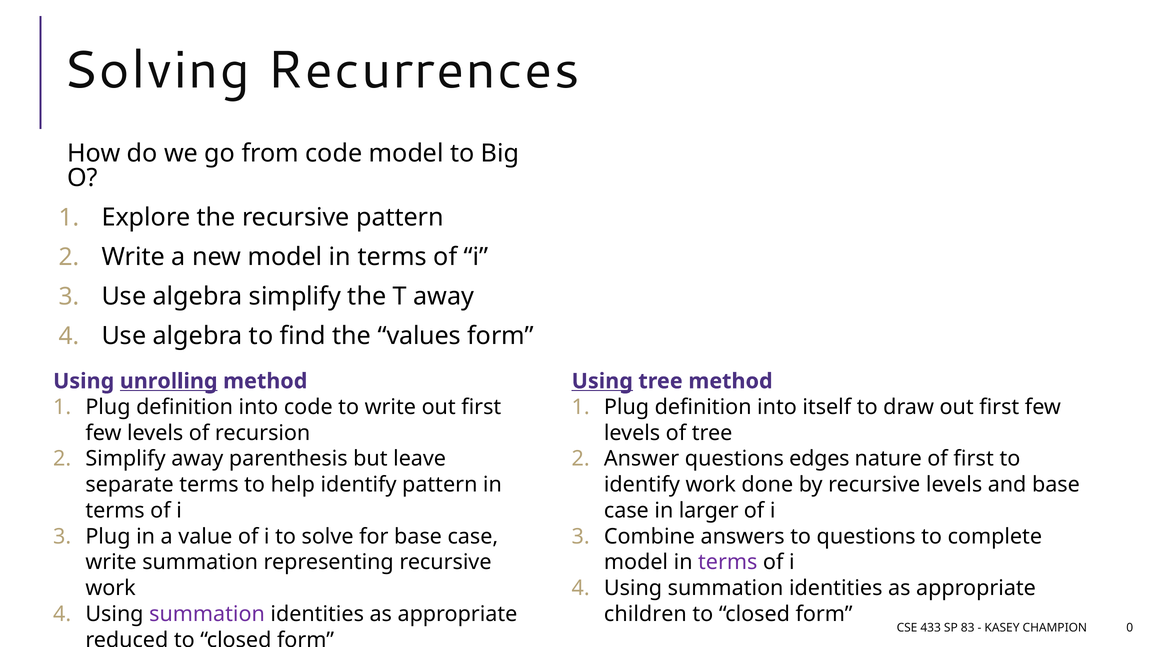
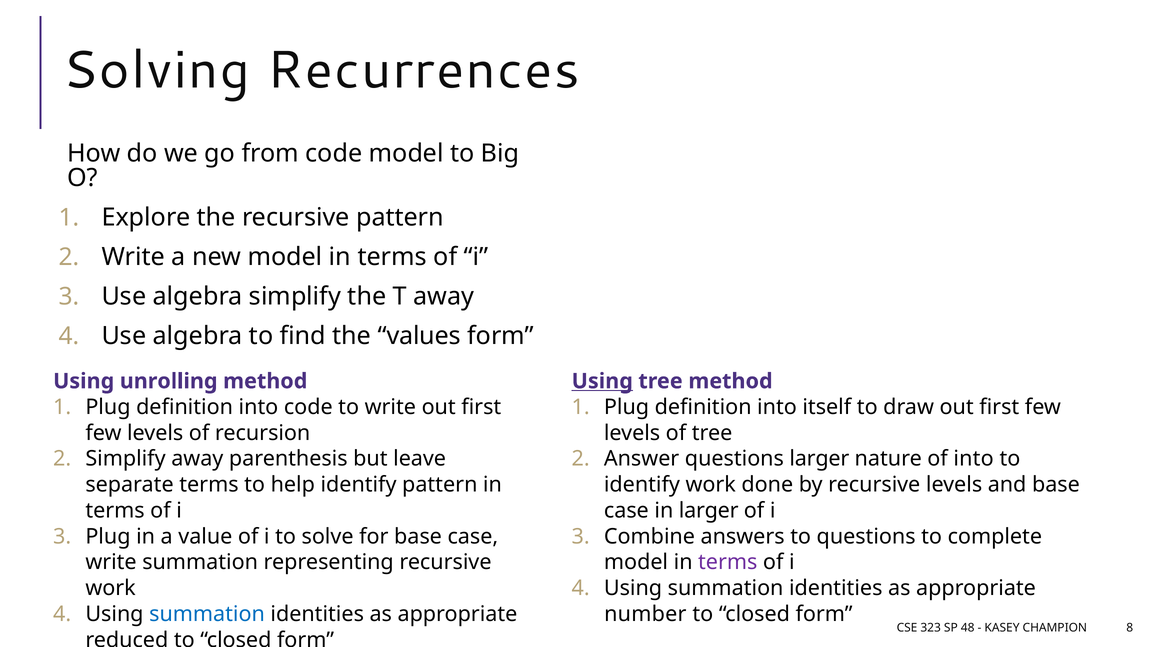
unrolling underline: present -> none
questions edges: edges -> larger
of first: first -> into
summation at (207, 614) colour: purple -> blue
children: children -> number
433: 433 -> 323
83: 83 -> 48
0: 0 -> 8
